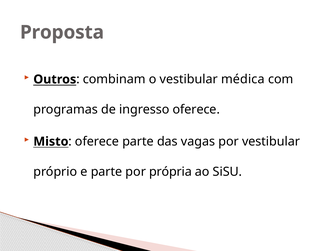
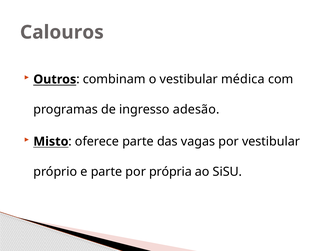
Proposta: Proposta -> Calouros
ingresso oferece: oferece -> adesão
